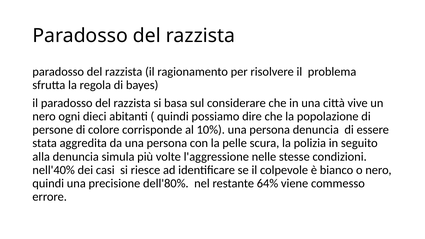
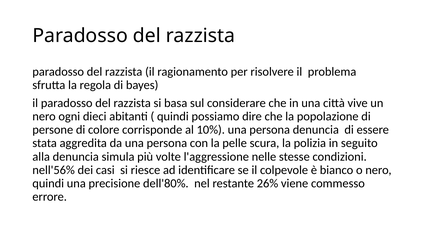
nell'40%: nell'40% -> nell'56%
64%: 64% -> 26%
